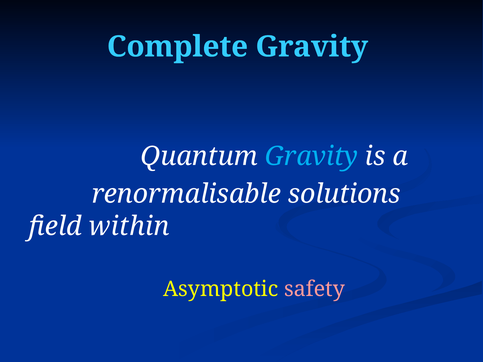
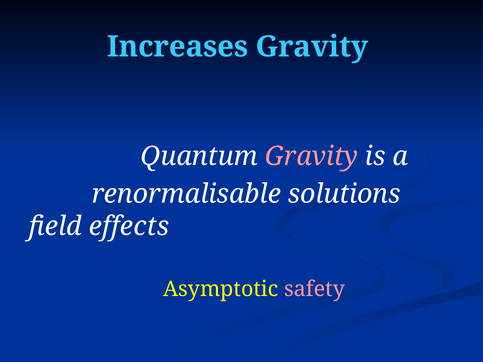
Complete: Complete -> Increases
Gravity at (311, 157) colour: light blue -> pink
within: within -> effects
